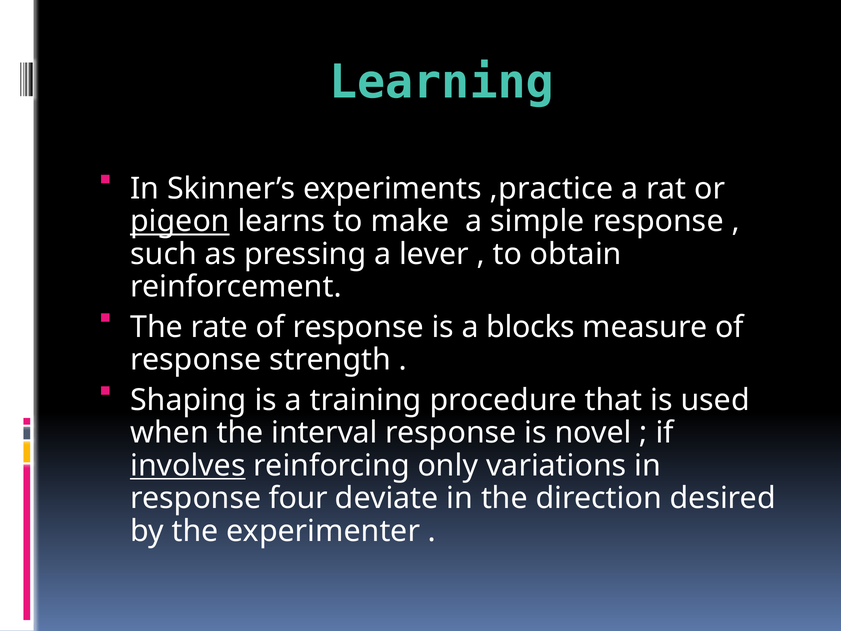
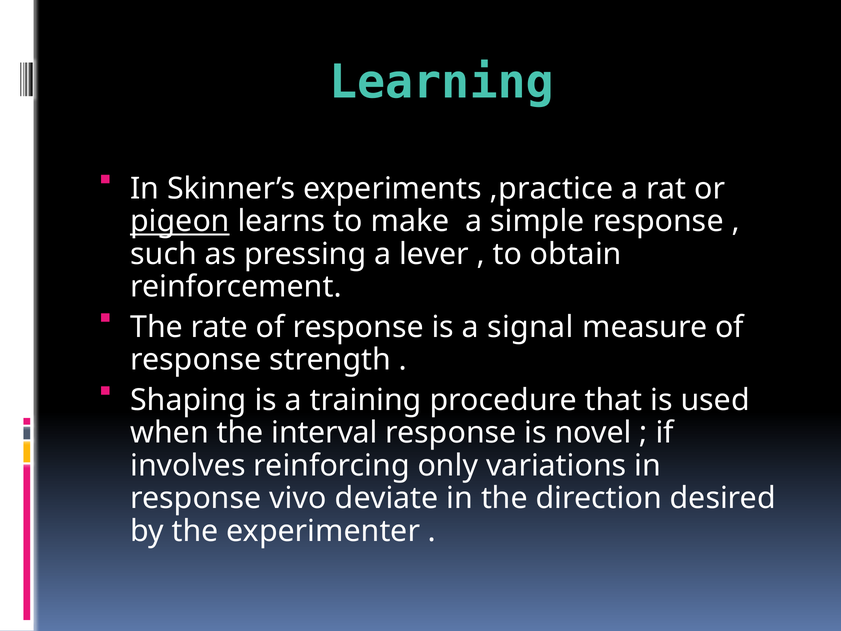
blocks: blocks -> signal
involves underline: present -> none
four: four -> vivo
